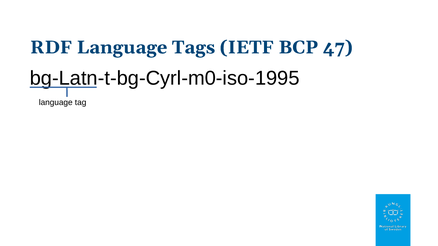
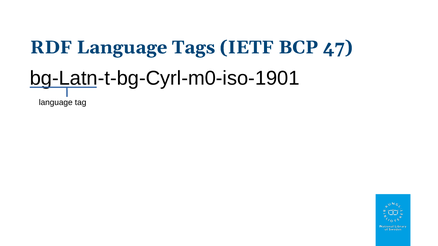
bg-Latn-t-bg-Cyrl-m0-iso-1995: bg-Latn-t-bg-Cyrl-m0-iso-1995 -> bg-Latn-t-bg-Cyrl-m0-iso-1901
